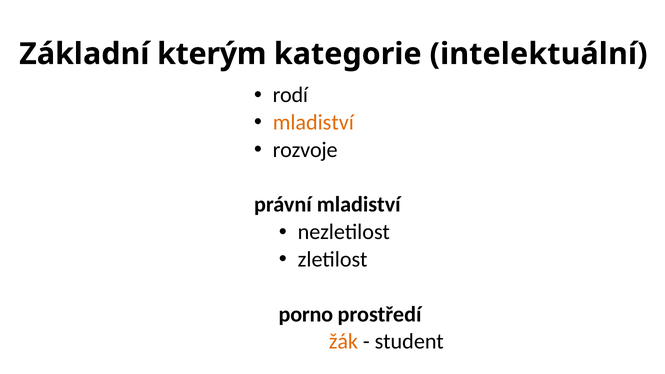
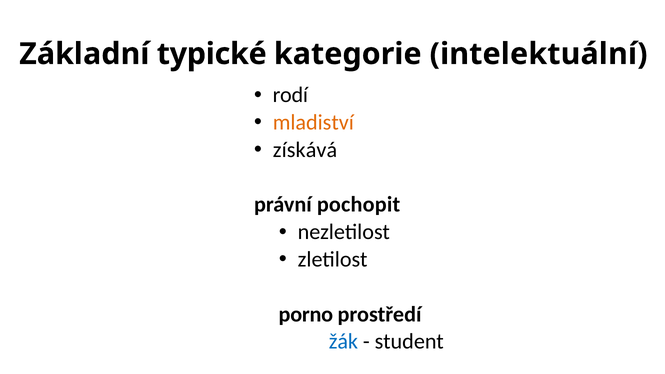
kterým: kterým -> typické
rozvoje: rozvoje -> získává
právní mladiství: mladiství -> pochopit
žák colour: orange -> blue
